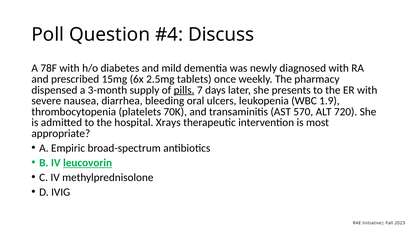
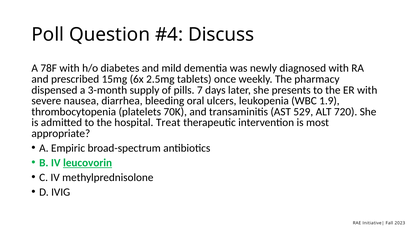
pills underline: present -> none
570: 570 -> 529
Xrays: Xrays -> Treat
